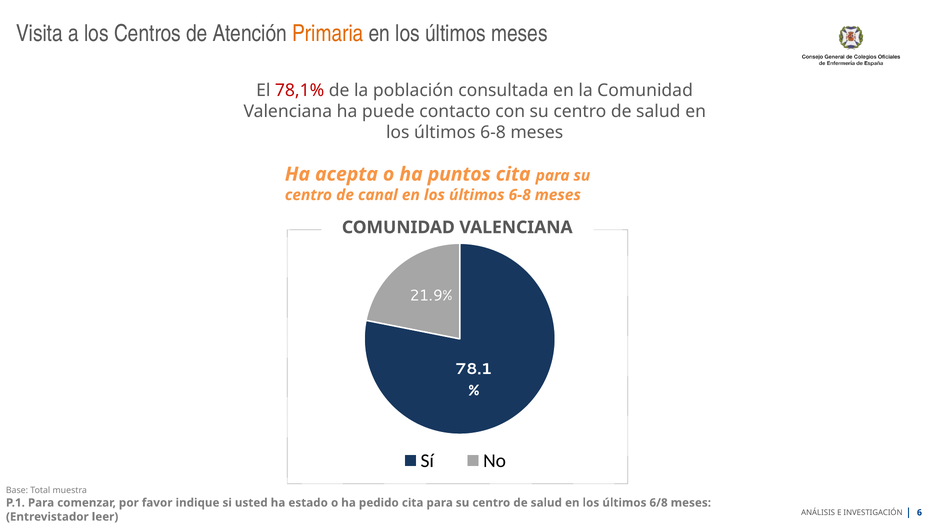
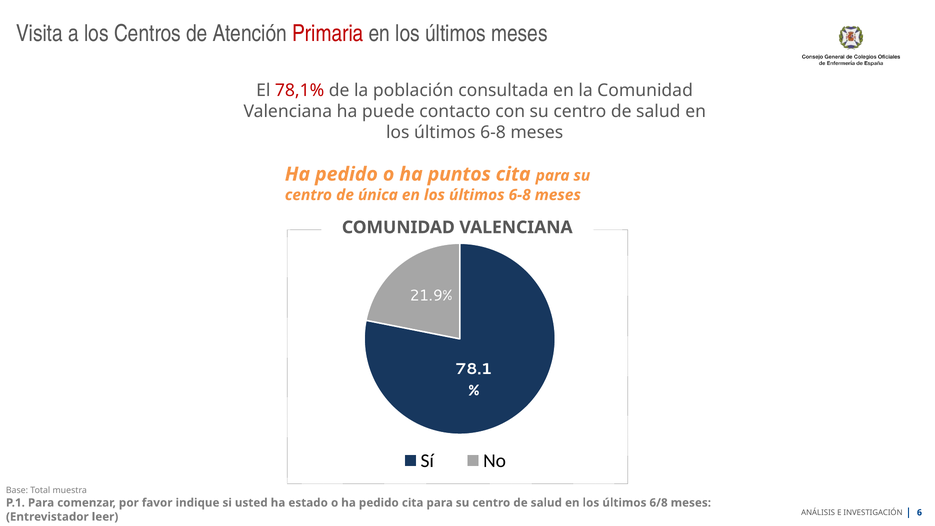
Primaria colour: orange -> red
acepta at (346, 174): acepta -> pedido
canal: canal -> única
